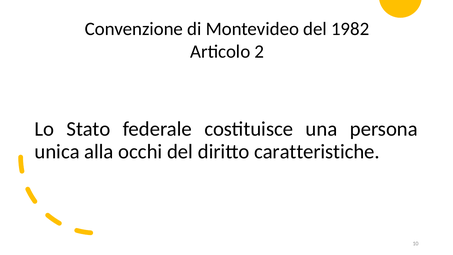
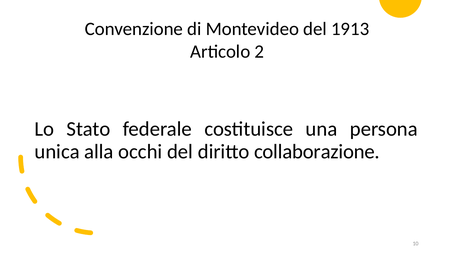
1982: 1982 -> 1913
caratteristiche: caratteristiche -> collaborazione
